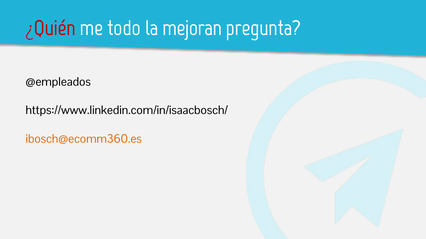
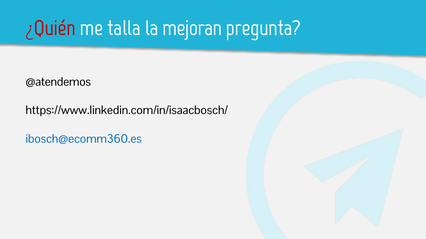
todo: todo -> talla
@empleados: @empleados -> @atendemos
ibosch@ecomm360.es colour: orange -> blue
